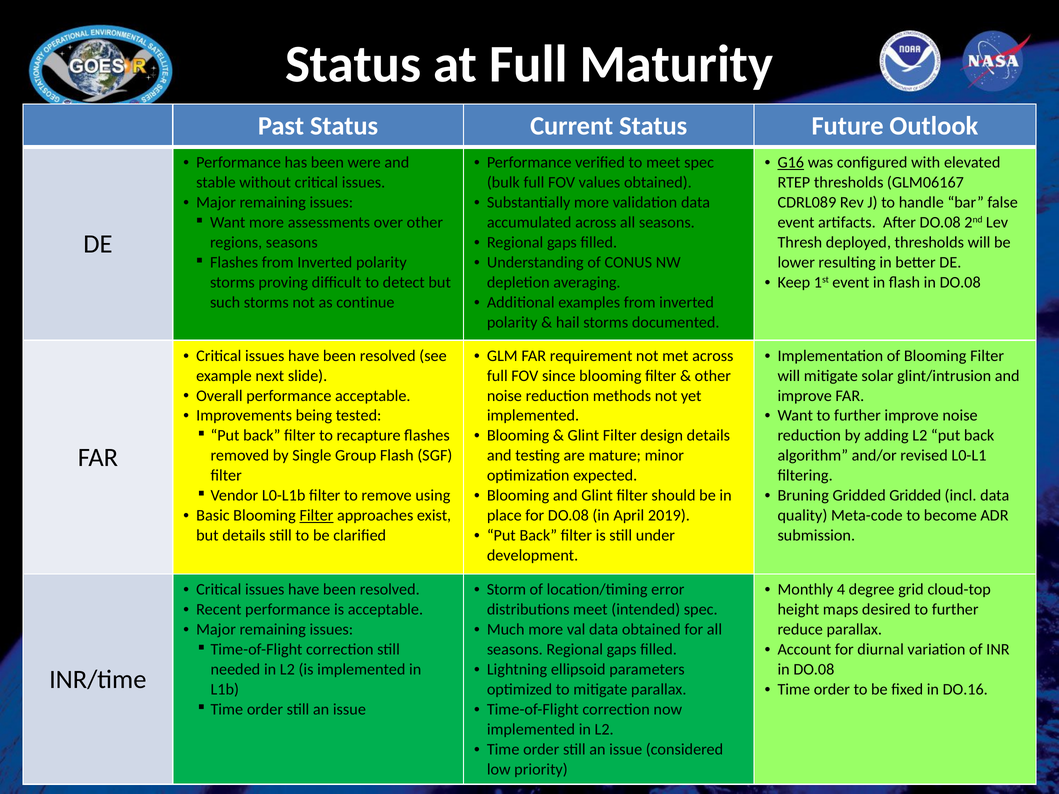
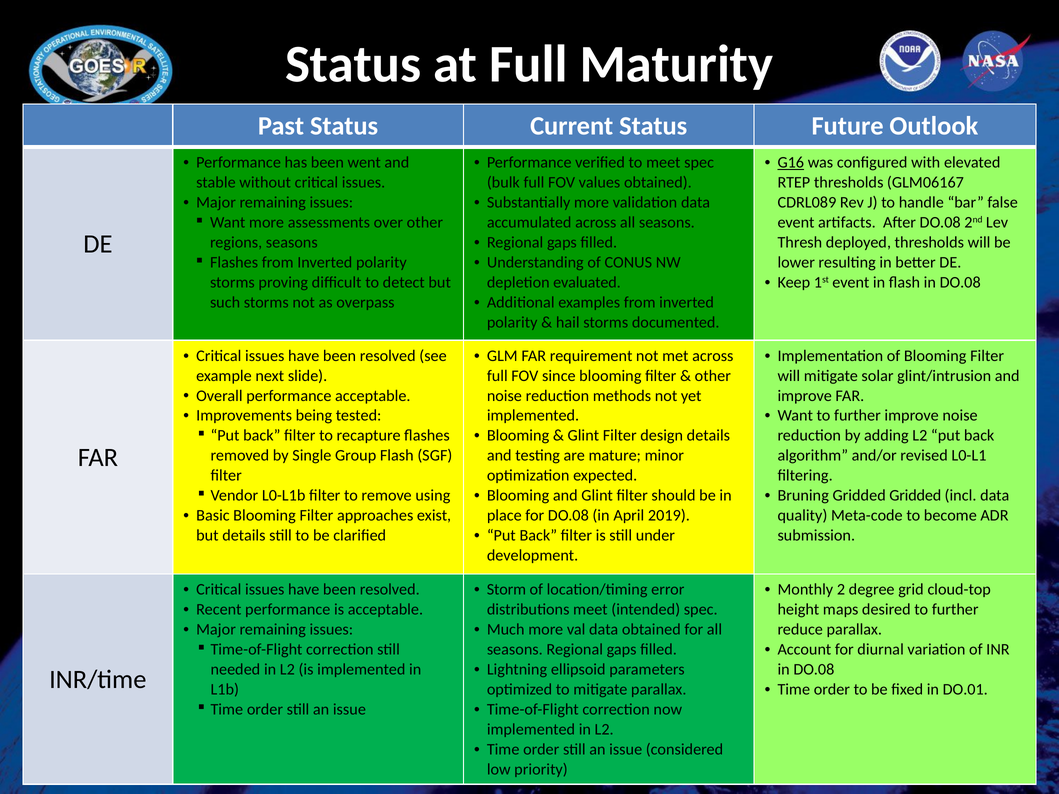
were: were -> went
averaging: averaging -> evaluated
continue: continue -> overpass
Filter at (316, 516) underline: present -> none
4: 4 -> 2
DO.16: DO.16 -> DO.01
